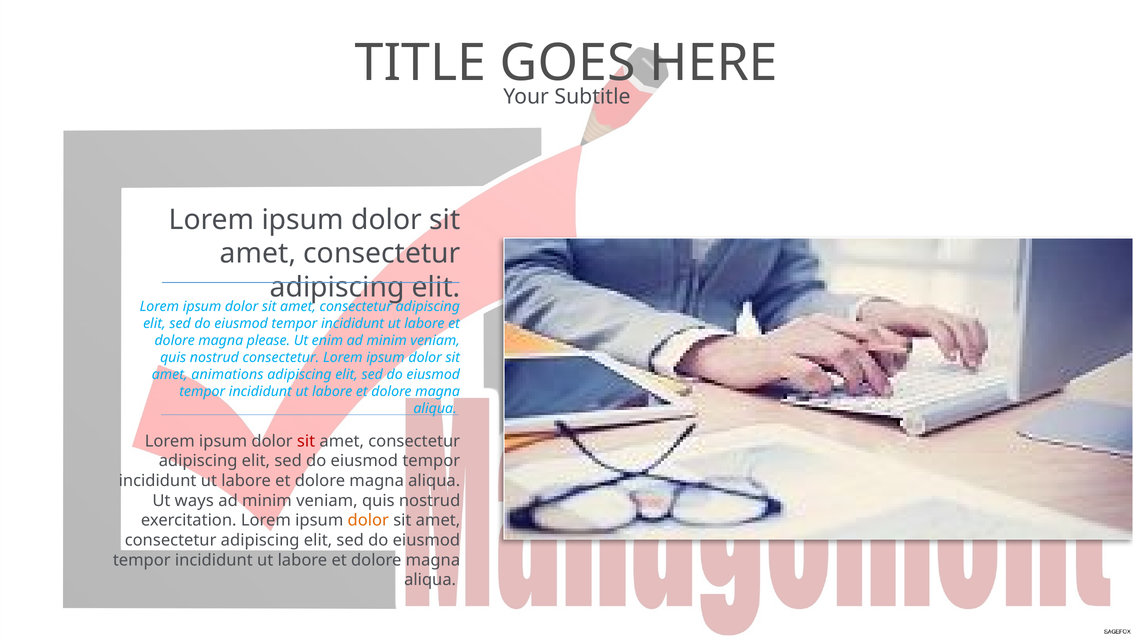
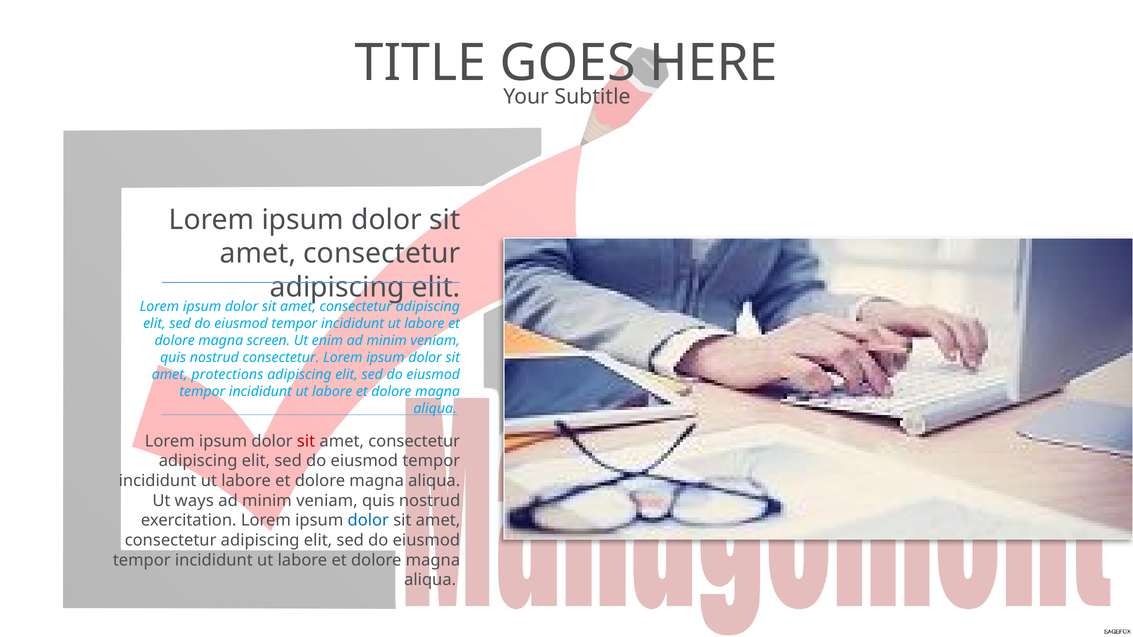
please: please -> screen
animations: animations -> protections
dolor at (368, 521) colour: orange -> blue
